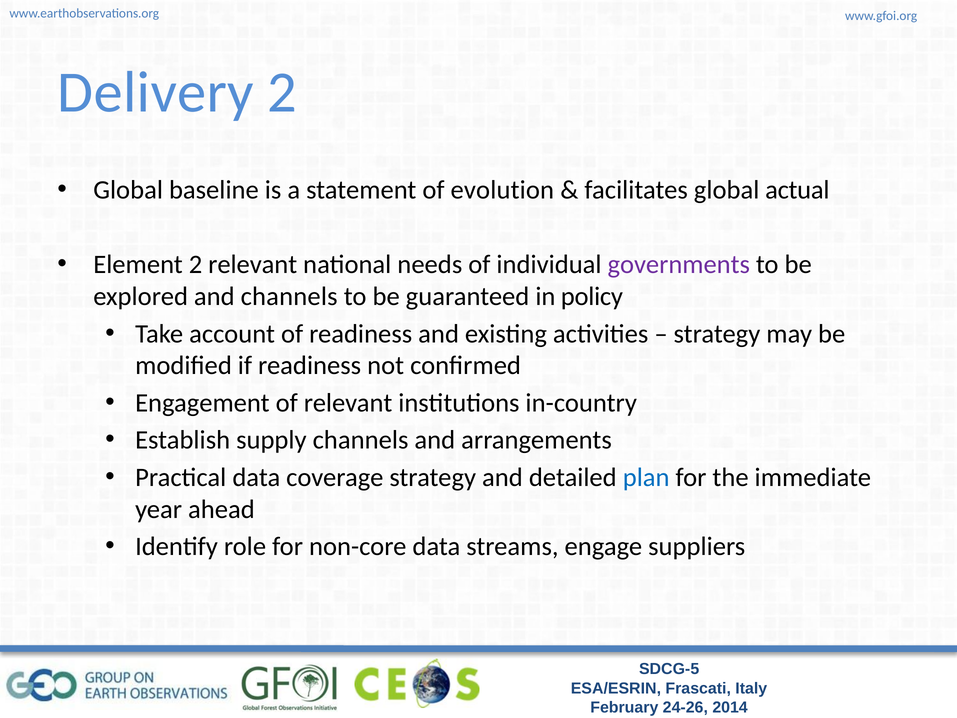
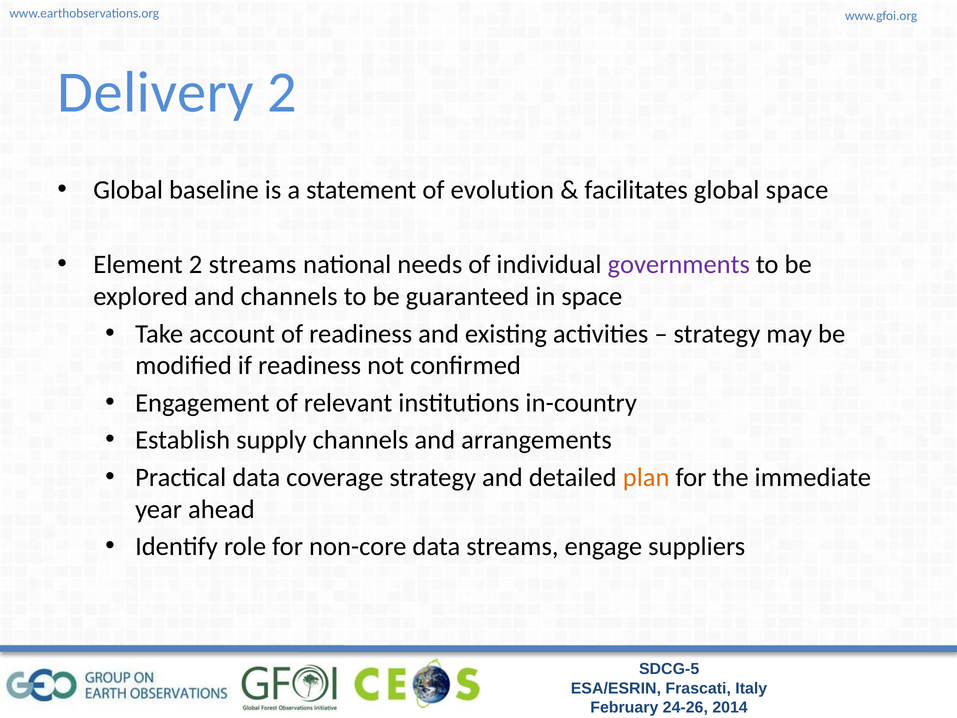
global actual: actual -> space
2 relevant: relevant -> streams
in policy: policy -> space
plan colour: blue -> orange
